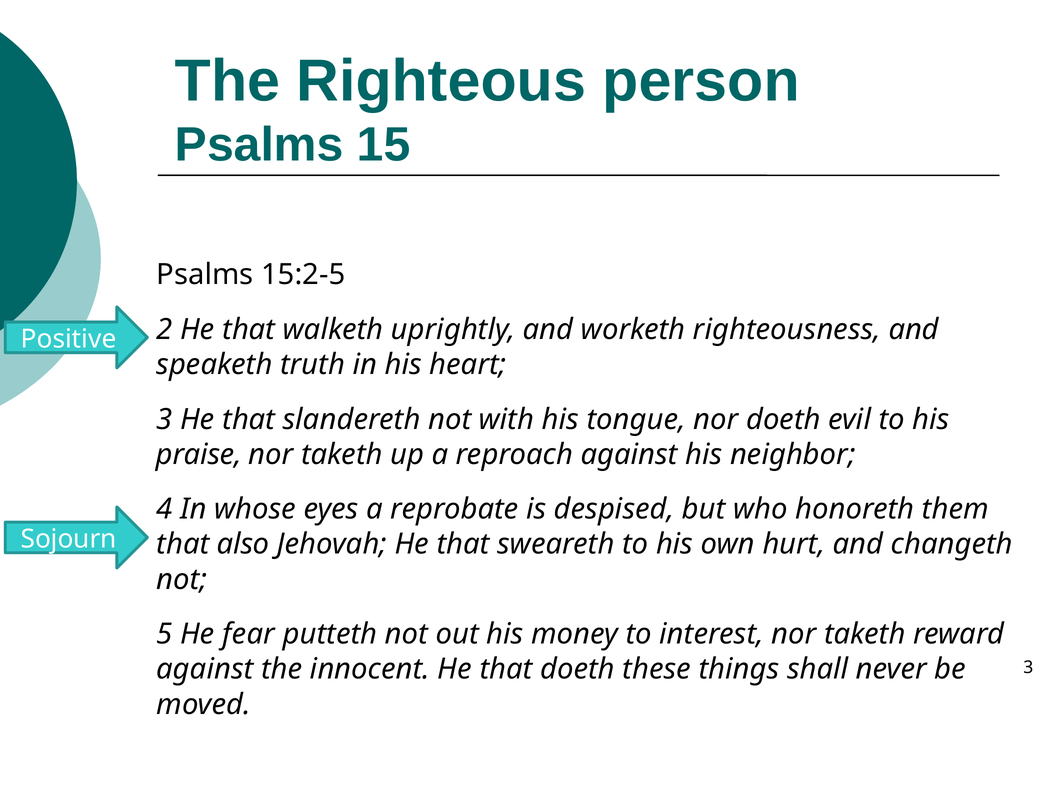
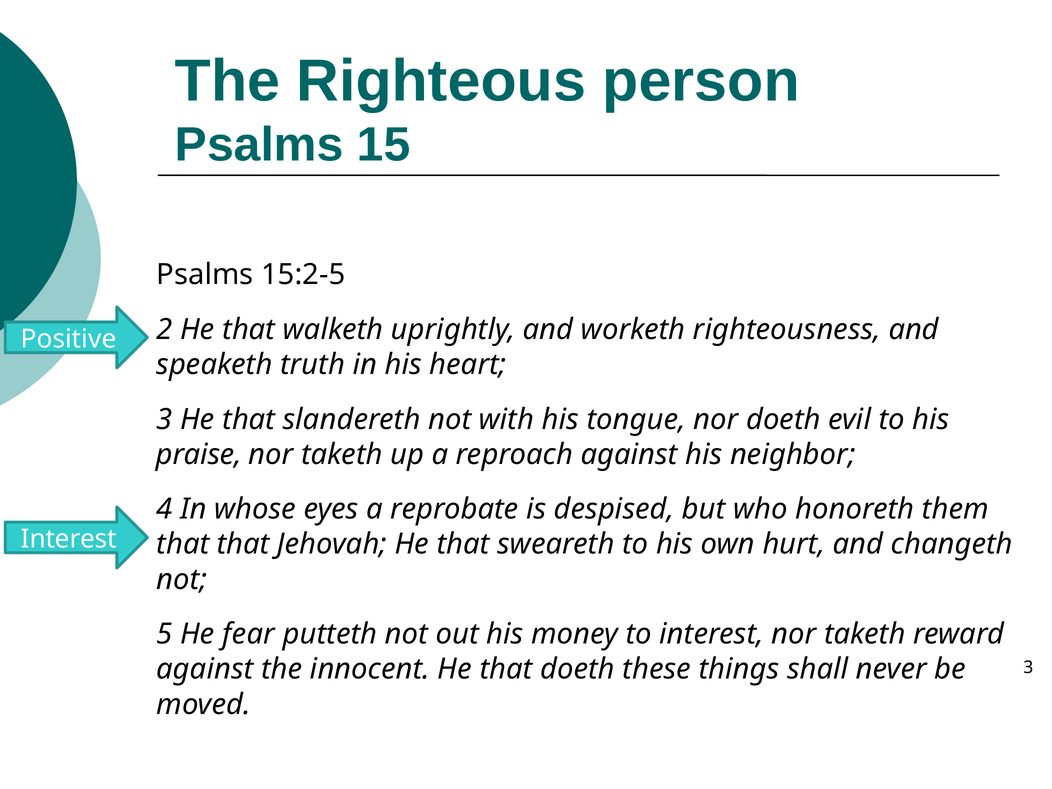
Sojourn at (69, 539): Sojourn -> Interest
that also: also -> that
